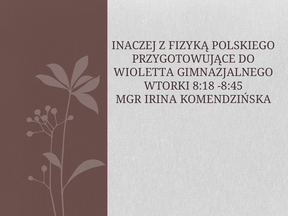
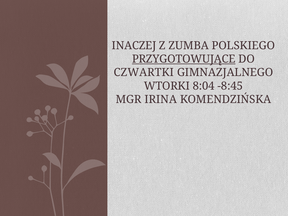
FIZYKĄ: FIZYKĄ -> ZUMBA
PRZYGOTOWUJĄCE underline: none -> present
WIOLETTA: WIOLETTA -> CZWARTKI
8:18: 8:18 -> 8:04
